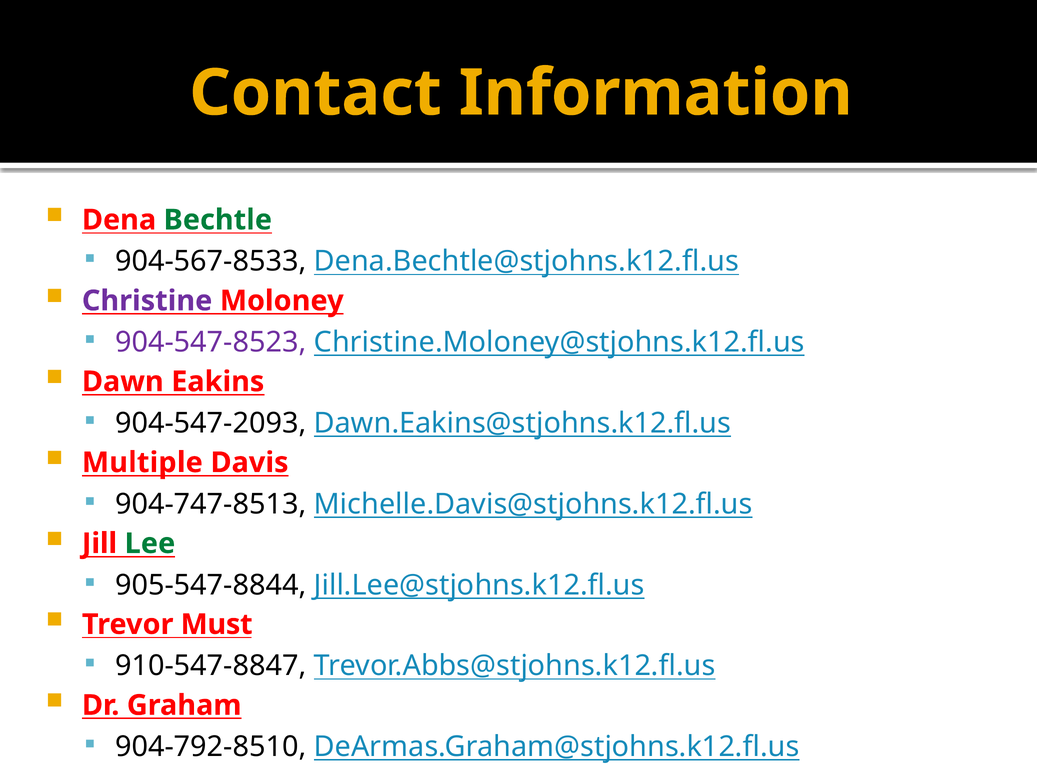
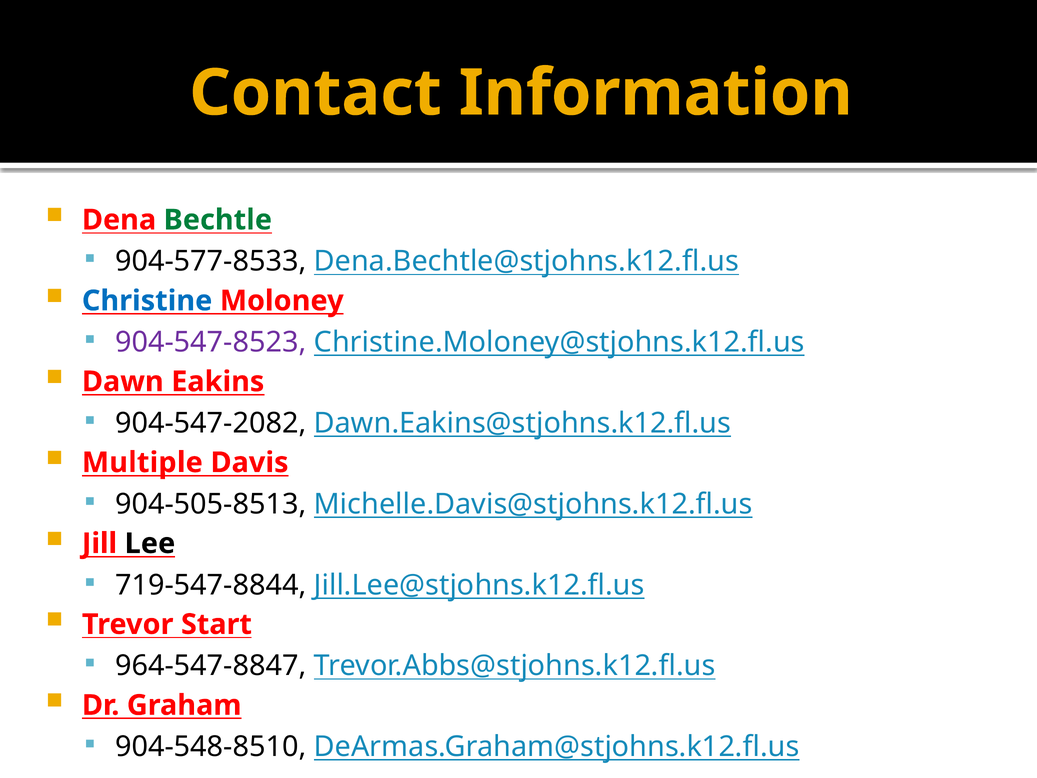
904-567-8533: 904-567-8533 -> 904-577-8533
Christine colour: purple -> blue
904-547-2093: 904-547-2093 -> 904-547-2082
904-747-8513: 904-747-8513 -> 904-505-8513
Lee colour: green -> black
905-547-8844: 905-547-8844 -> 719-547-8844
Must: Must -> Start
910-547-8847: 910-547-8847 -> 964-547-8847
904-792-8510: 904-792-8510 -> 904-548-8510
